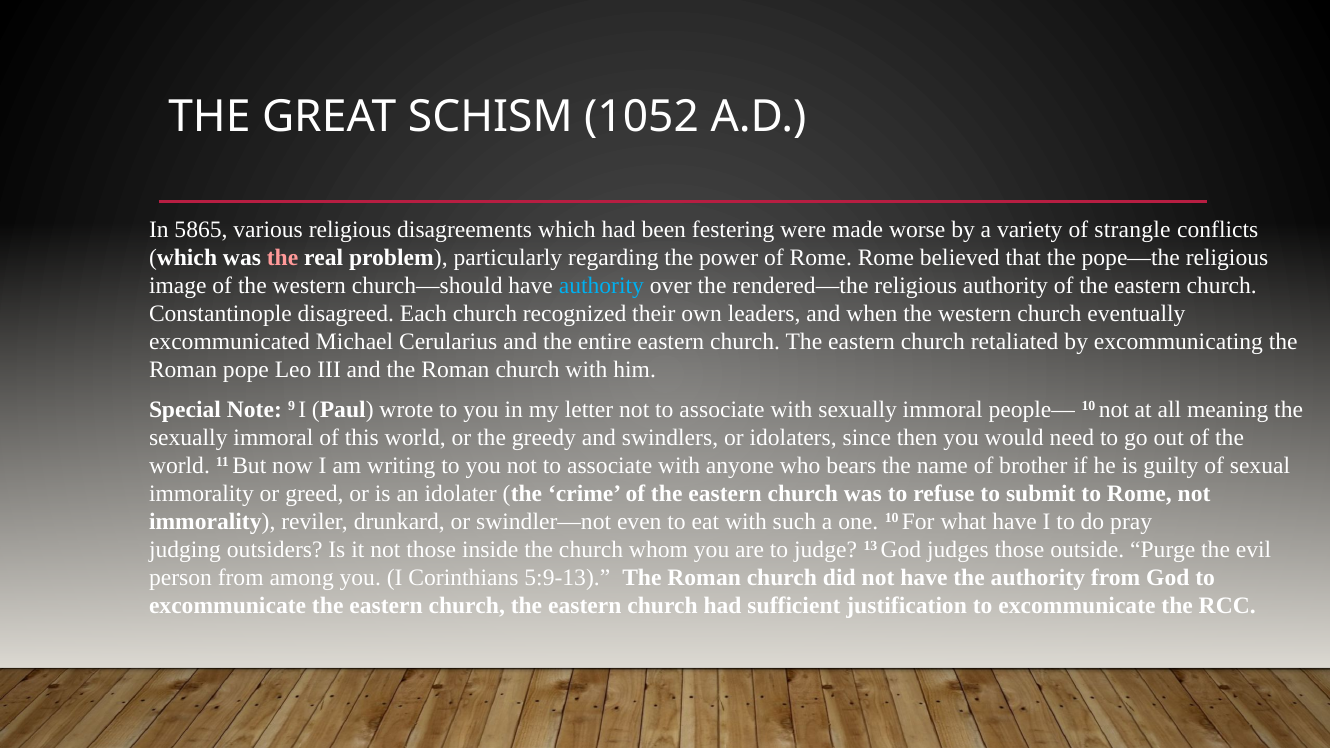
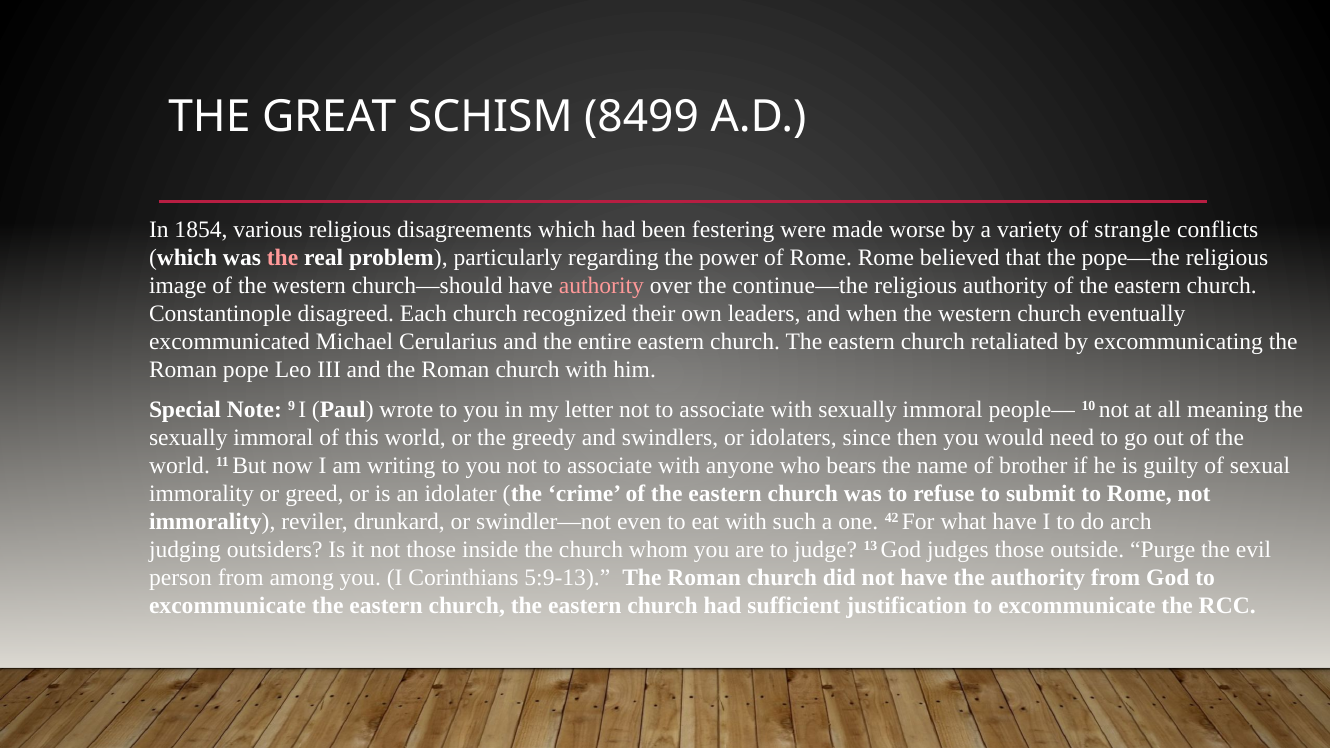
1052: 1052 -> 8499
5865: 5865 -> 1854
authority at (601, 286) colour: light blue -> pink
rendered—the: rendered—the -> continue—the
one 10: 10 -> 42
pray: pray -> arch
